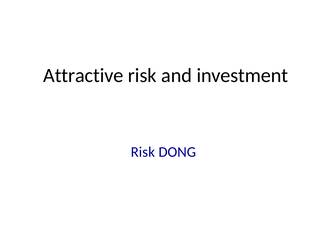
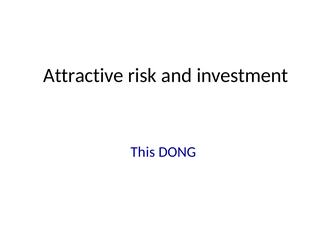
Risk at (143, 152): Risk -> This
